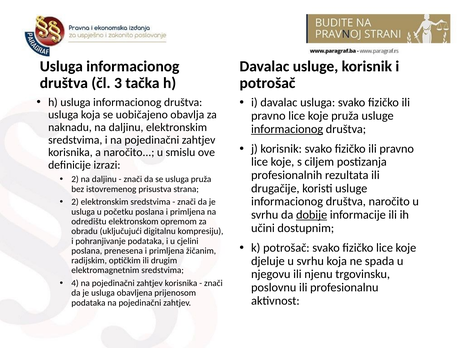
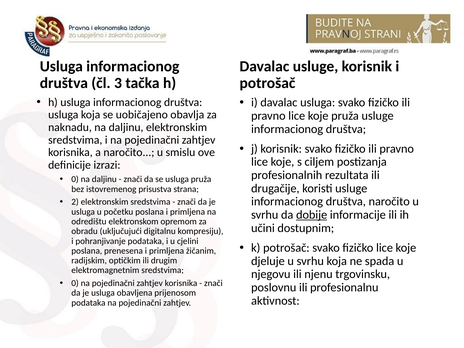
informacionog at (287, 129) underline: present -> none
2 at (75, 179): 2 -> 0
4 at (75, 283): 4 -> 0
